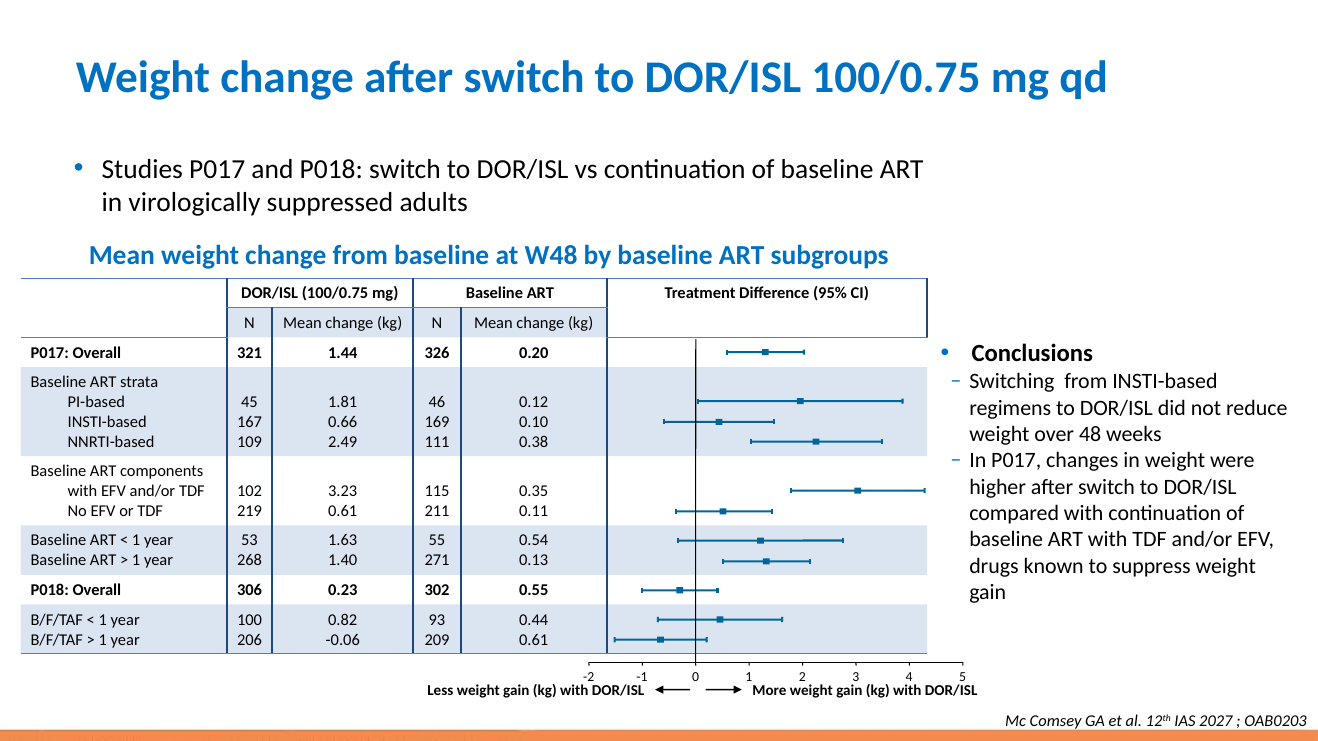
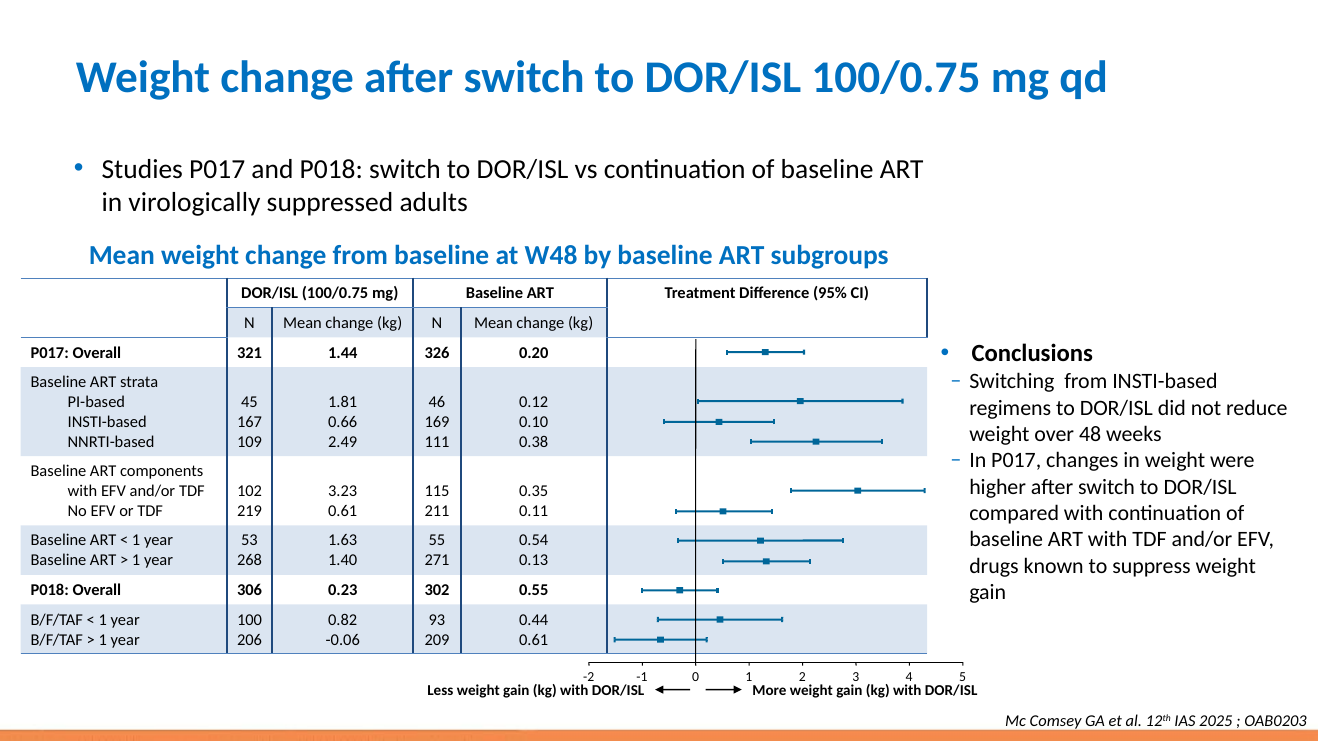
2027: 2027 -> 2025
